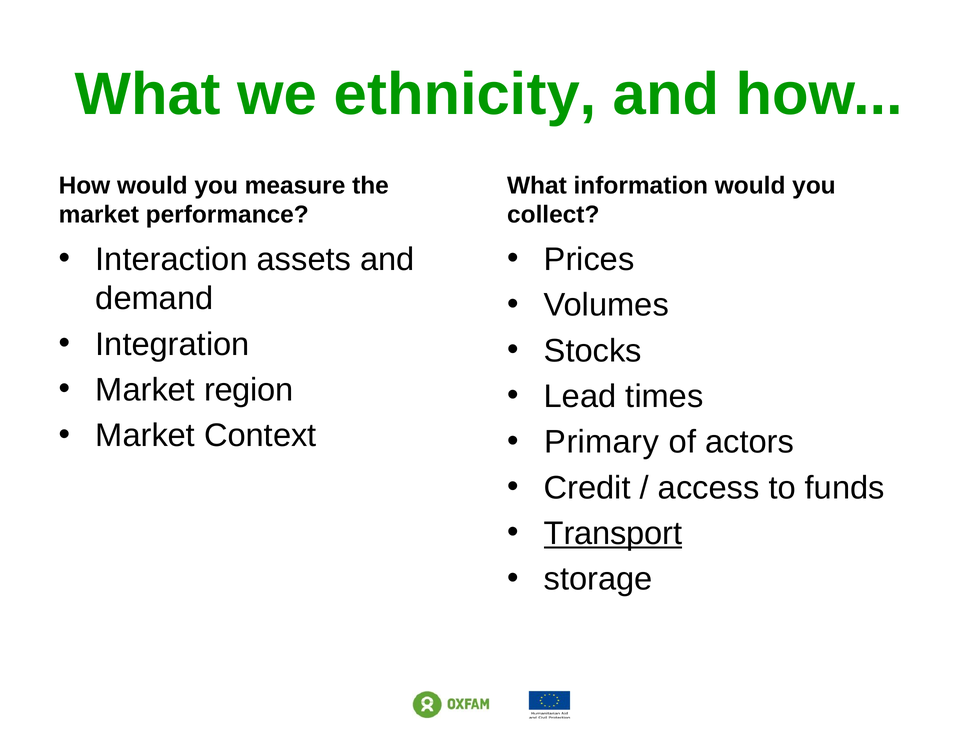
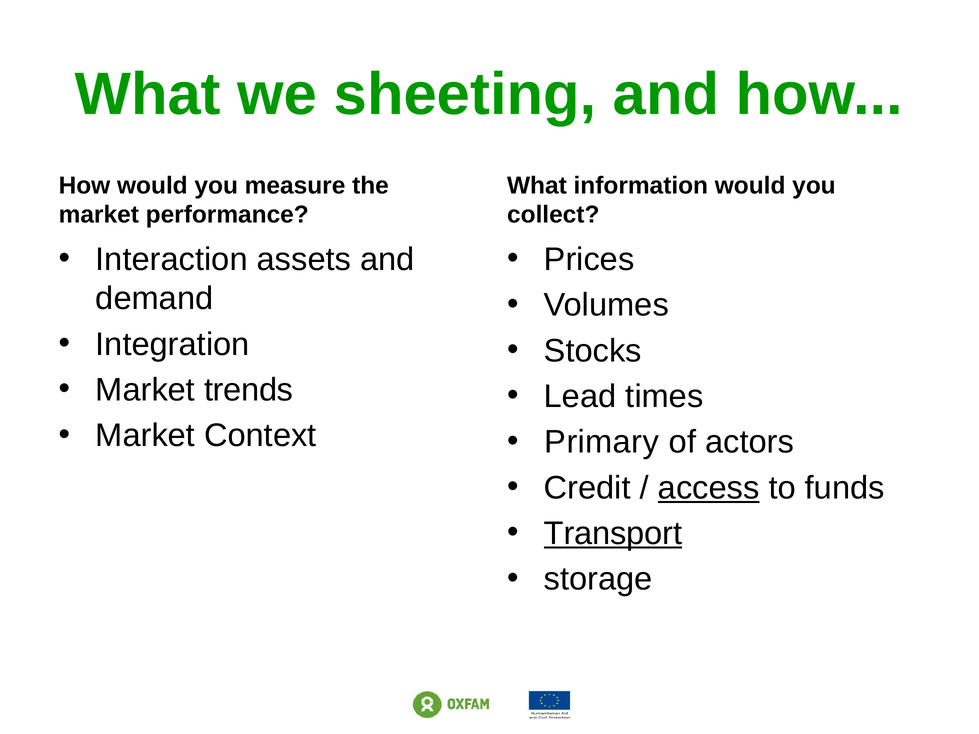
ethnicity: ethnicity -> sheeting
region: region -> trends
access underline: none -> present
